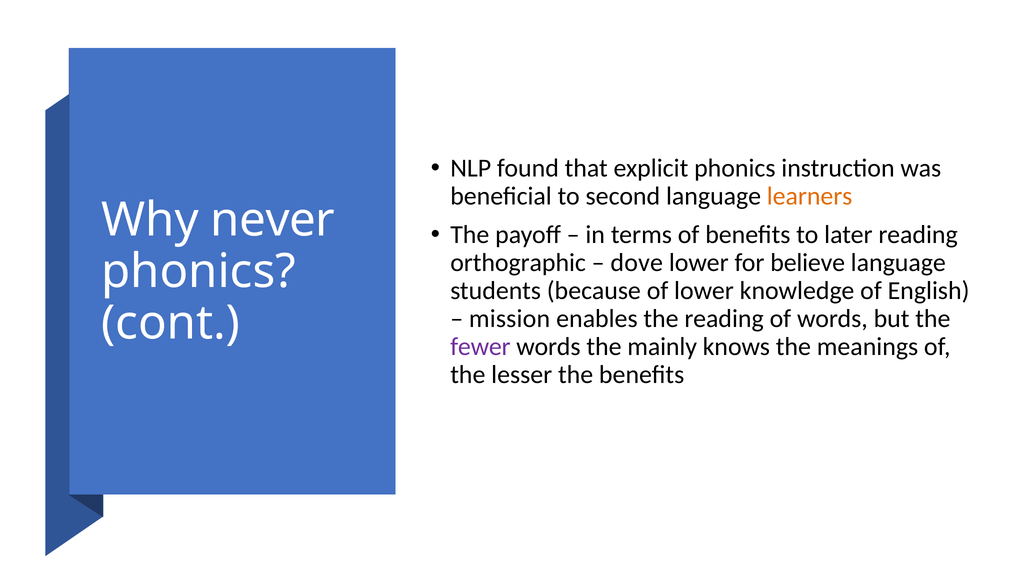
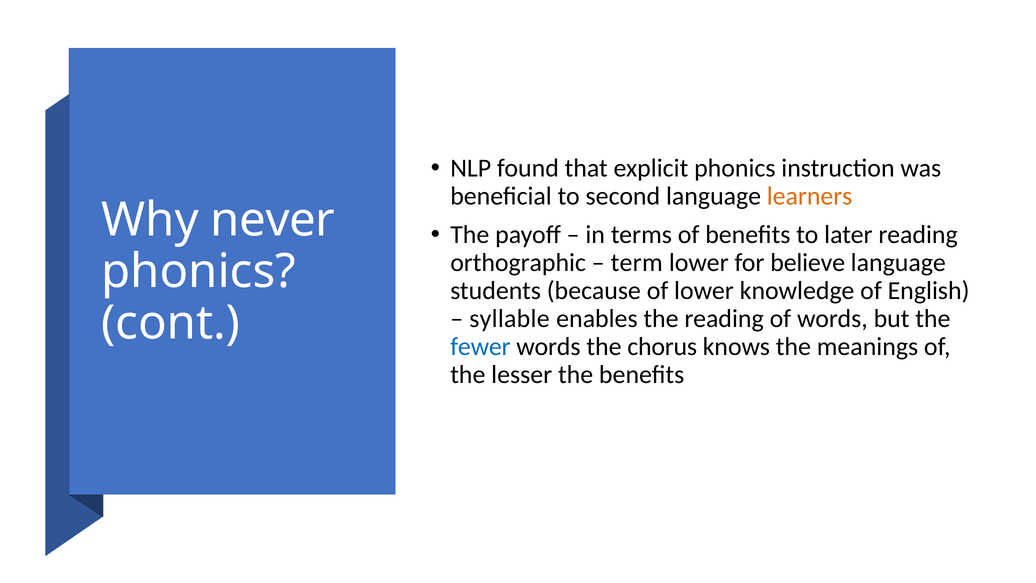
dove: dove -> term
mission: mission -> syllable
fewer colour: purple -> blue
mainly: mainly -> chorus
